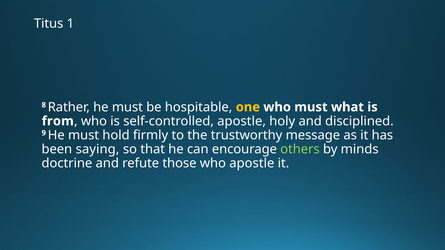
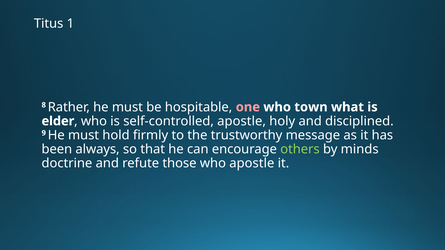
one colour: yellow -> pink
who must: must -> town
from: from -> elder
saying: saying -> always
